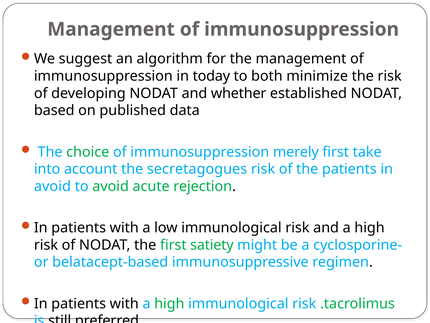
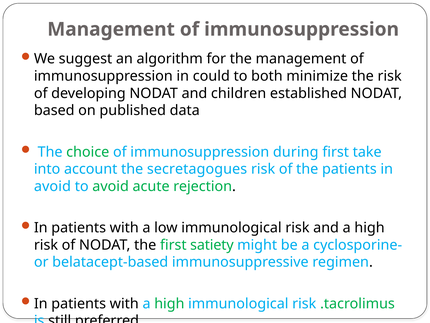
today: today -> could
whether: whether -> children
merely: merely -> during
